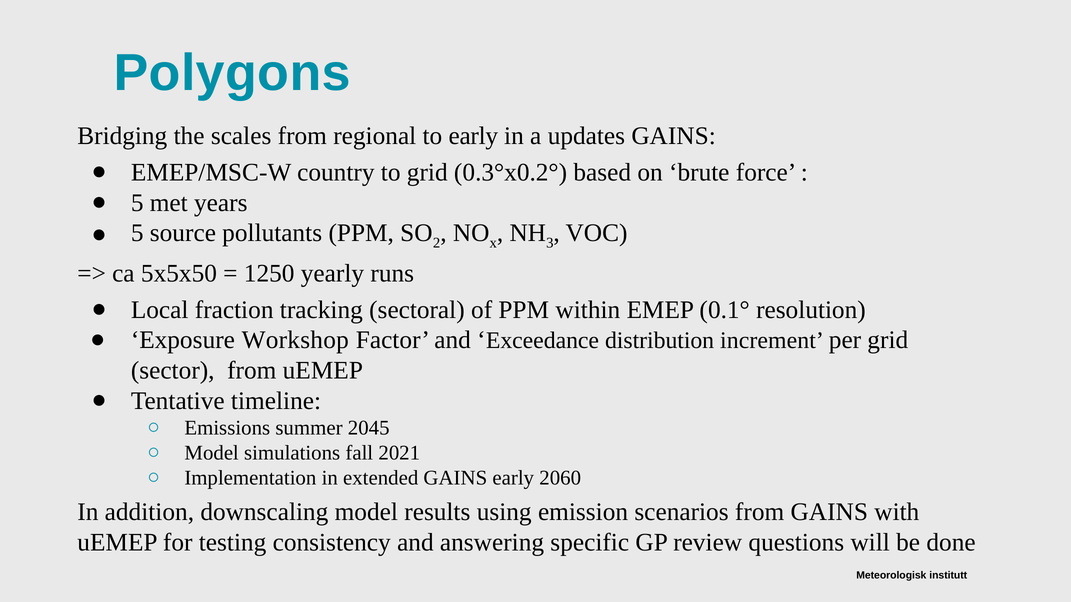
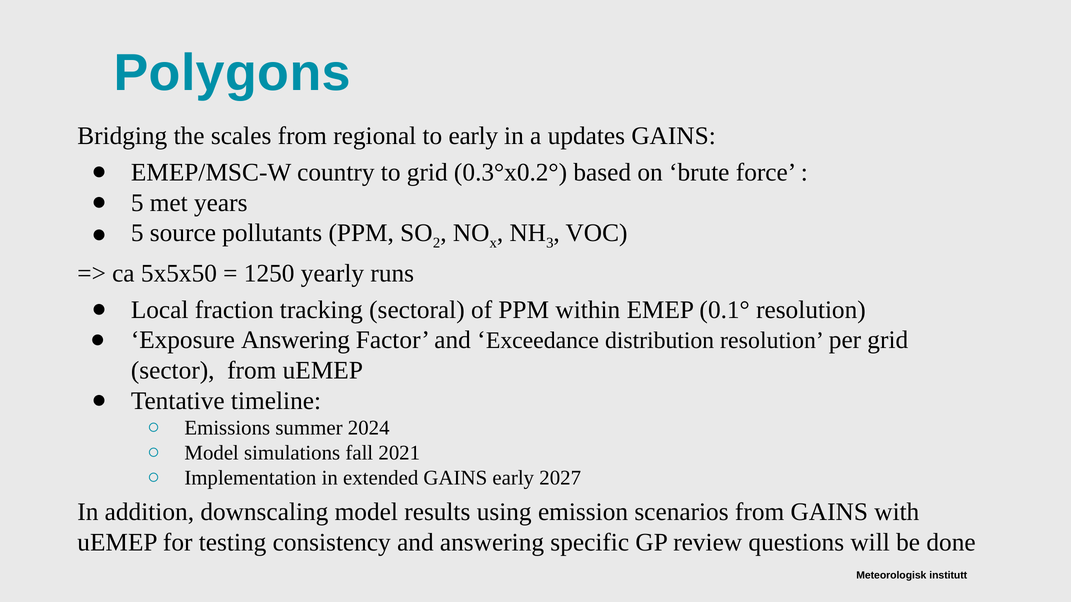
Exposure Workshop: Workshop -> Answering
distribution increment: increment -> resolution
2045: 2045 -> 2024
2060: 2060 -> 2027
